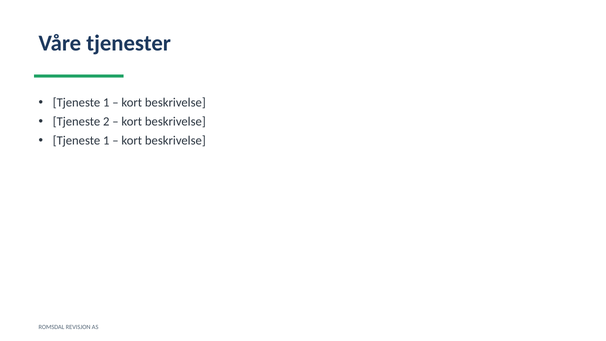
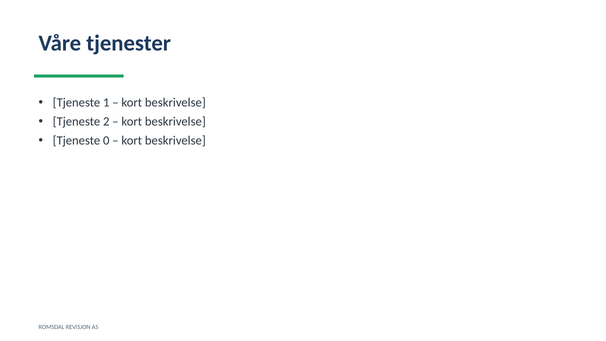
1 at (106, 141): 1 -> 0
